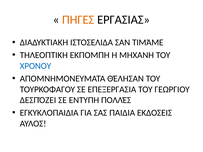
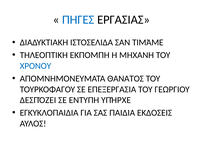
ΠΗΓΕΣ colour: orange -> blue
ΘΈΛΗΣΑΝ: ΘΈΛΗΣΑΝ -> ΘΑΝΑΤΟΣ
ΠΟΛΛΈΣ: ΠΟΛΛΈΣ -> ΥΠΉΡΧΕ
